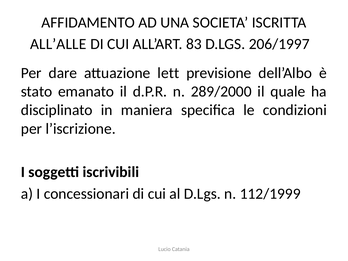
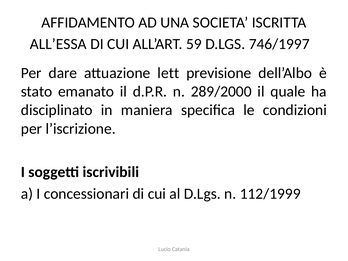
ALL’ALLE: ALL’ALLE -> ALL’ESSA
83: 83 -> 59
206/1997: 206/1997 -> 746/1997
